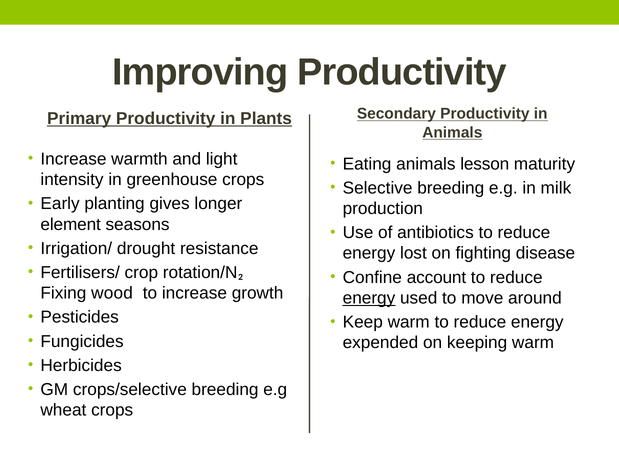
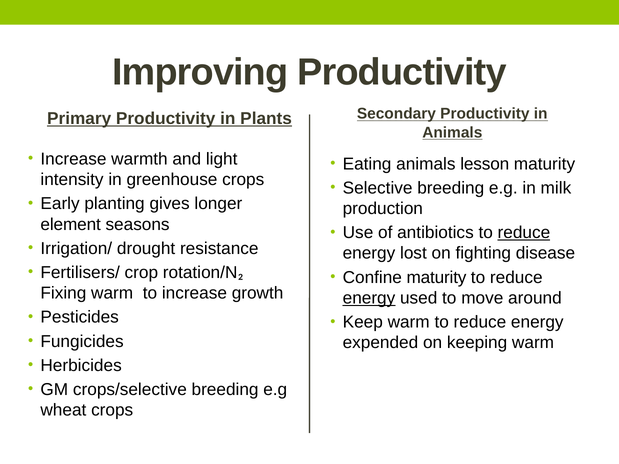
reduce at (524, 233) underline: none -> present
Confine account: account -> maturity
Fixing wood: wood -> warm
